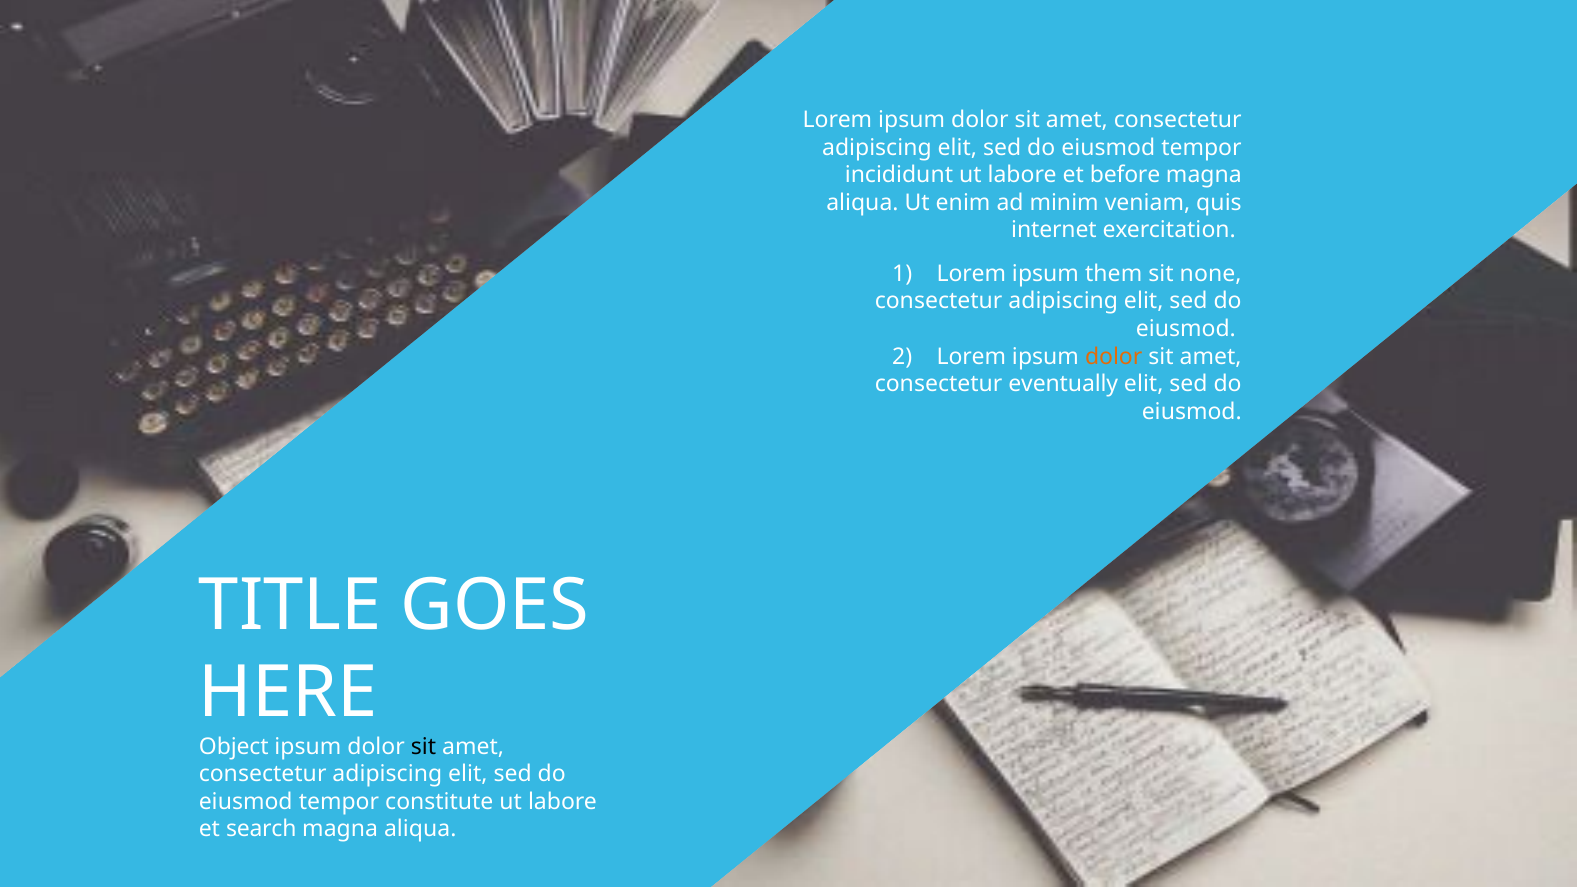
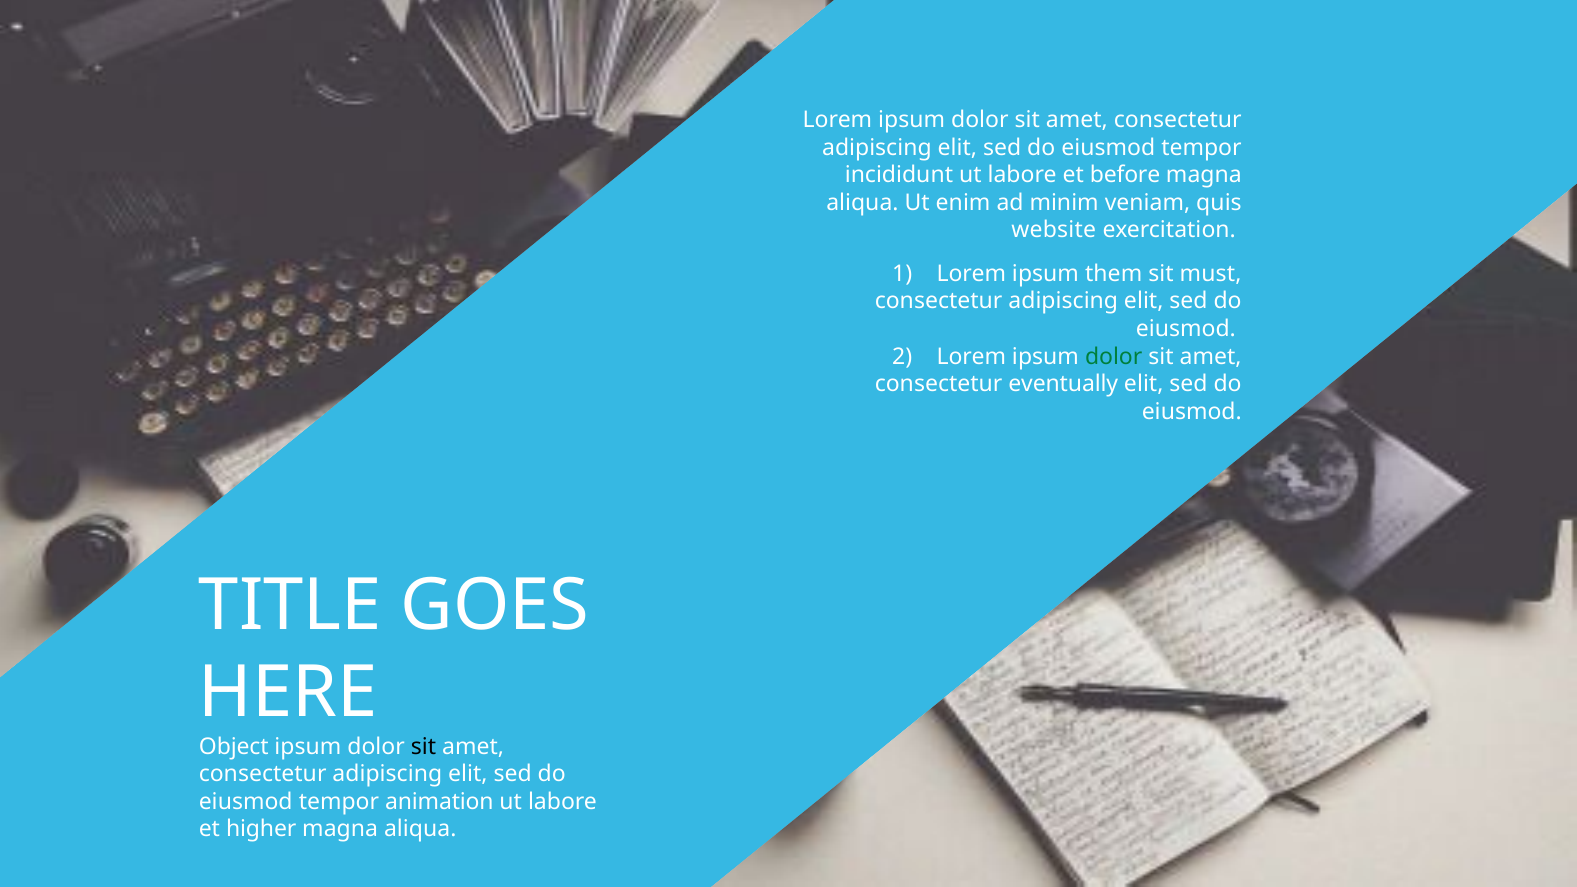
internet: internet -> website
none: none -> must
dolor at (1114, 356) colour: orange -> green
constitute: constitute -> animation
search: search -> higher
